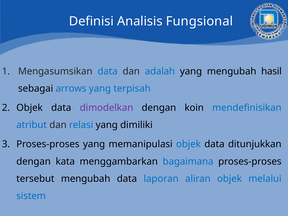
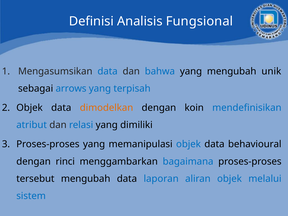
adalah: adalah -> bahwa
hasil: hasil -> unik
dimodelkan colour: purple -> orange
ditunjukkan: ditunjukkan -> behavioural
kata: kata -> rinci
